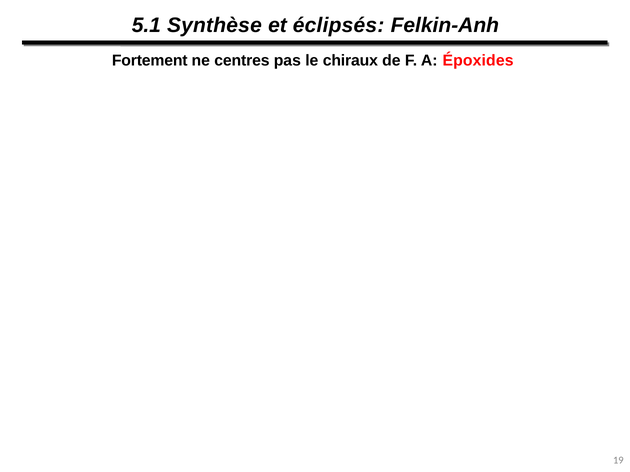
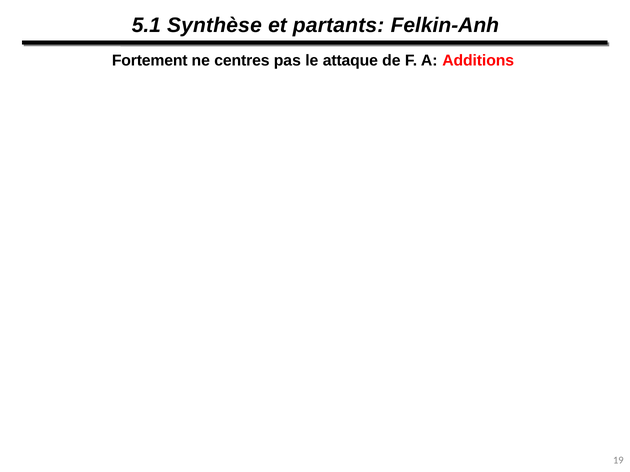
éclipsés: éclipsés -> partants
chiraux: chiraux -> attaque
Époxides: Époxides -> Additions
